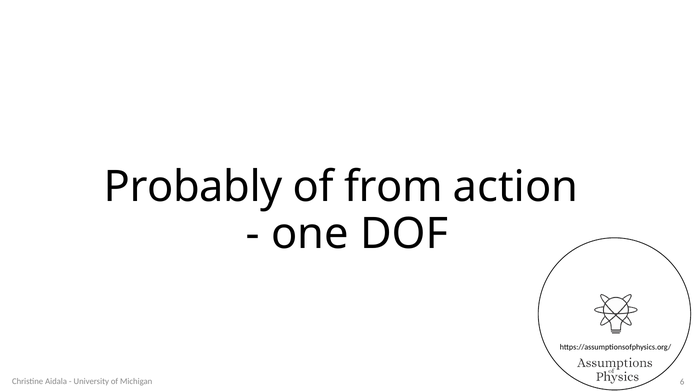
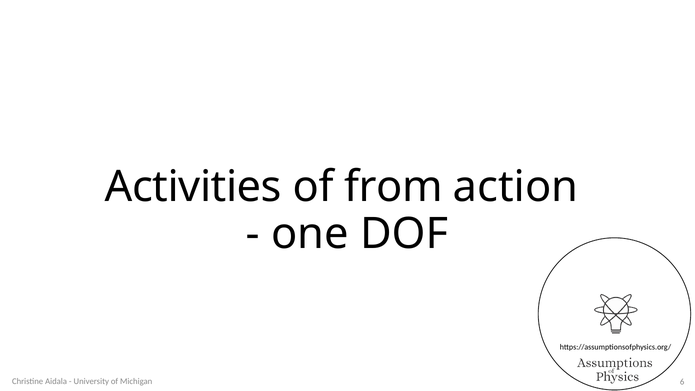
Probably: Probably -> Activities
